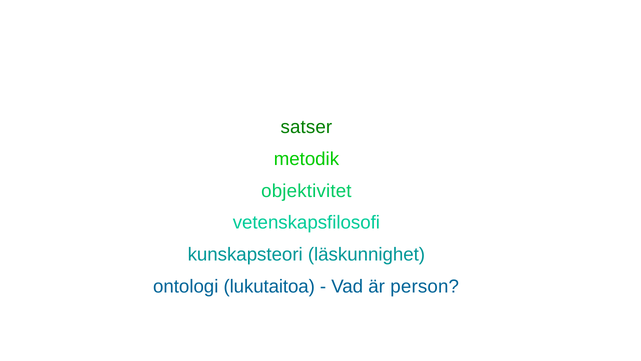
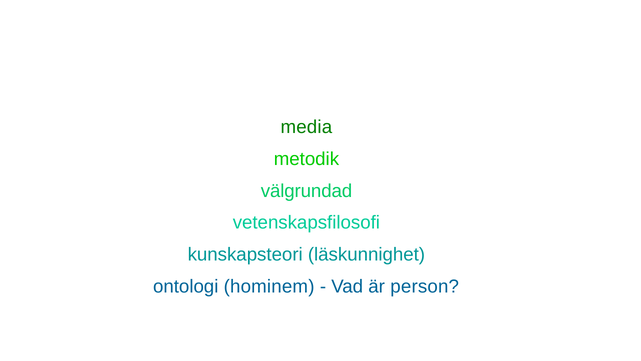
satser: satser -> media
objektivitet: objektivitet -> välgrundad
lukutaitoa: lukutaitoa -> hominem
